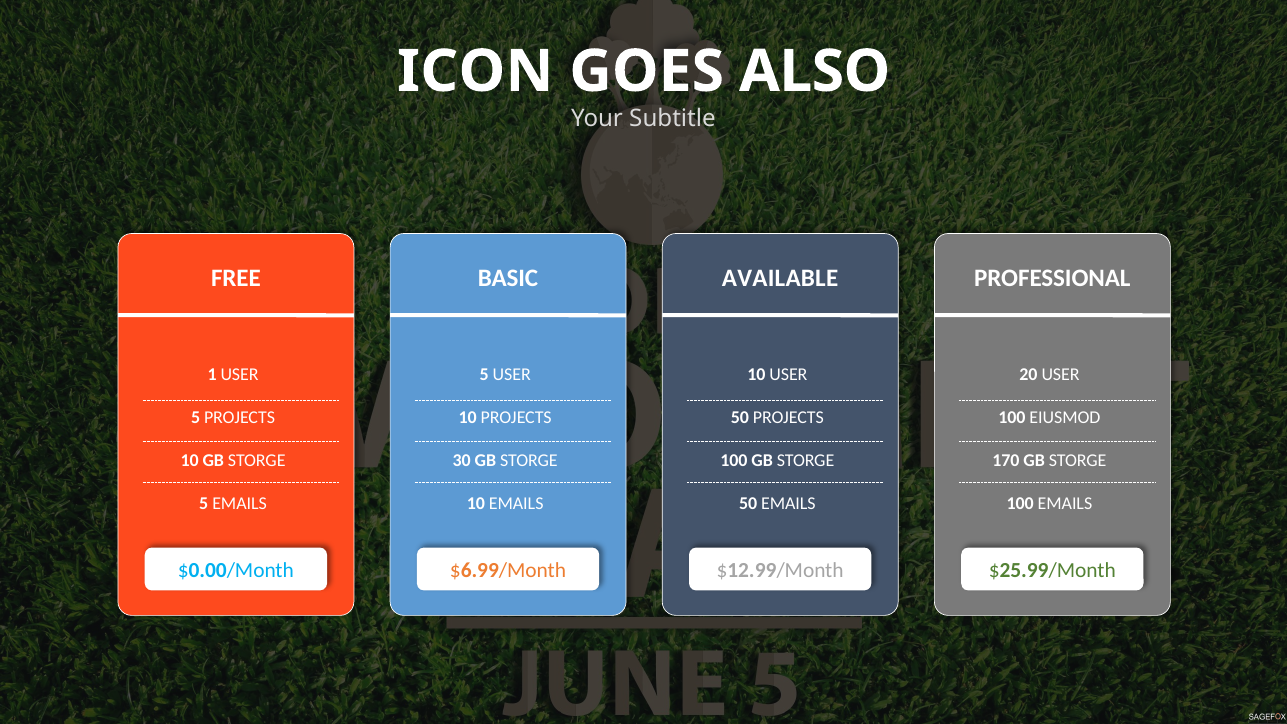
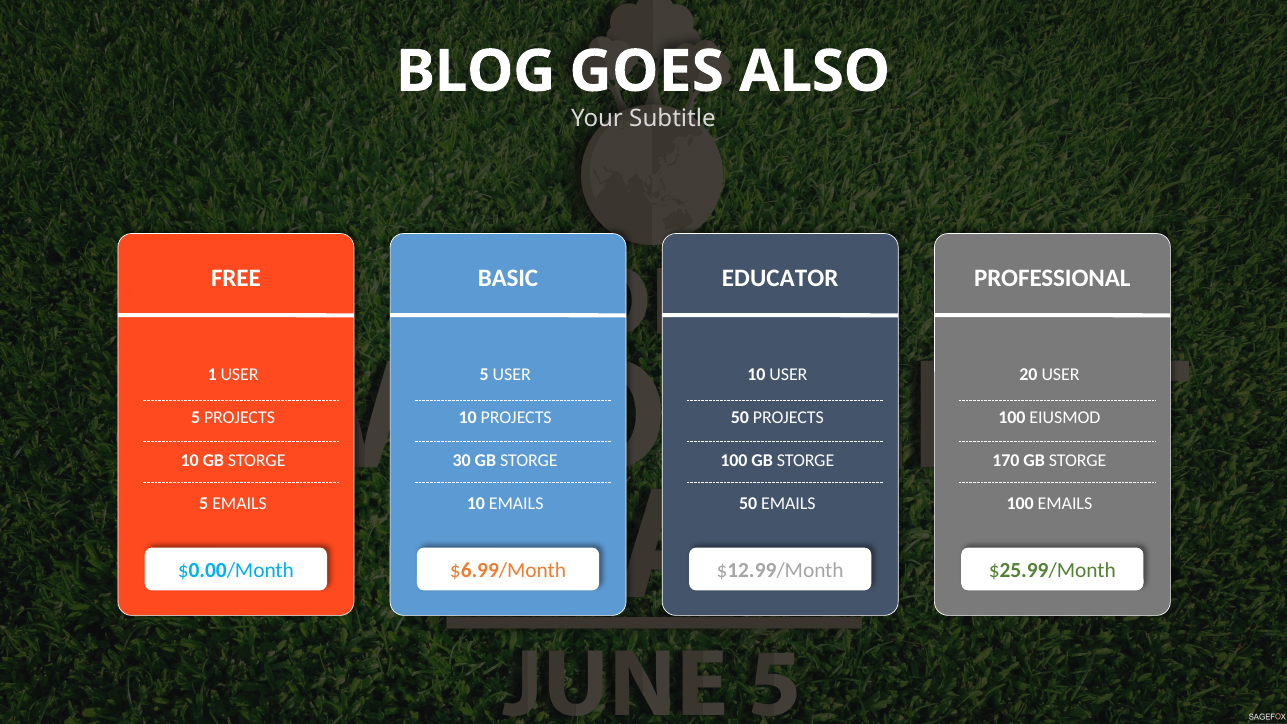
ICON: ICON -> BLOG
AVAILABLE: AVAILABLE -> EDUCATOR
